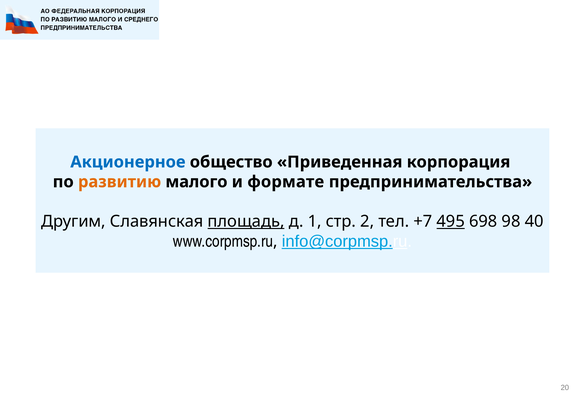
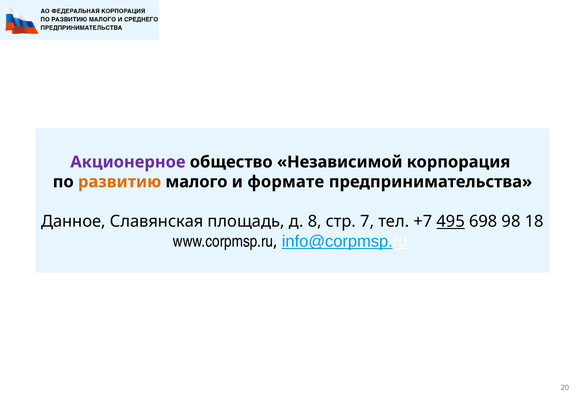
Акционерное colour: blue -> purple
Приведенная: Приведенная -> Независимой
Другим: Другим -> Данное
площадь underline: present -> none
1: 1 -> 8
2: 2 -> 7
40: 40 -> 18
